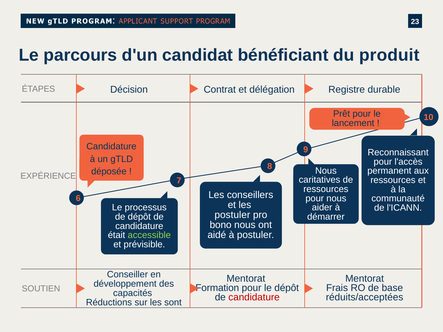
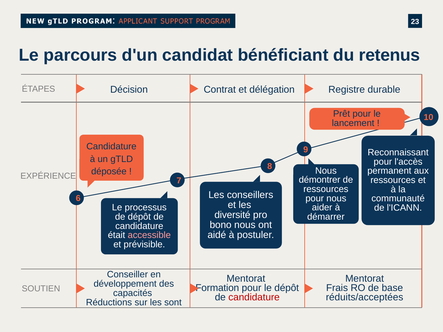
produit: produit -> retenus
caritatives: caritatives -> démontrer
postuler at (232, 215): postuler -> diversité
accessible colour: light green -> pink
